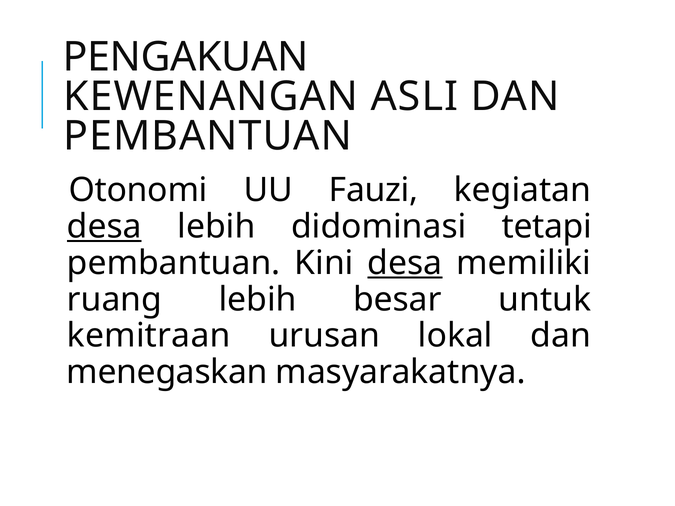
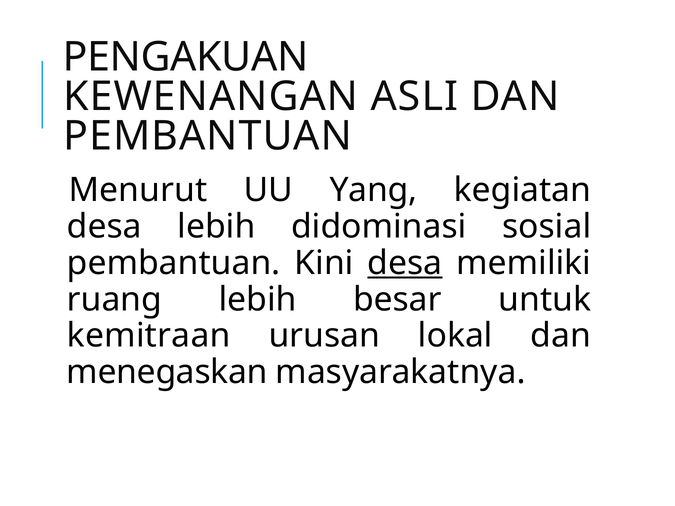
Otonomi: Otonomi -> Menurut
Fauzi: Fauzi -> Yang
desa at (104, 227) underline: present -> none
tetapi: tetapi -> sosial
